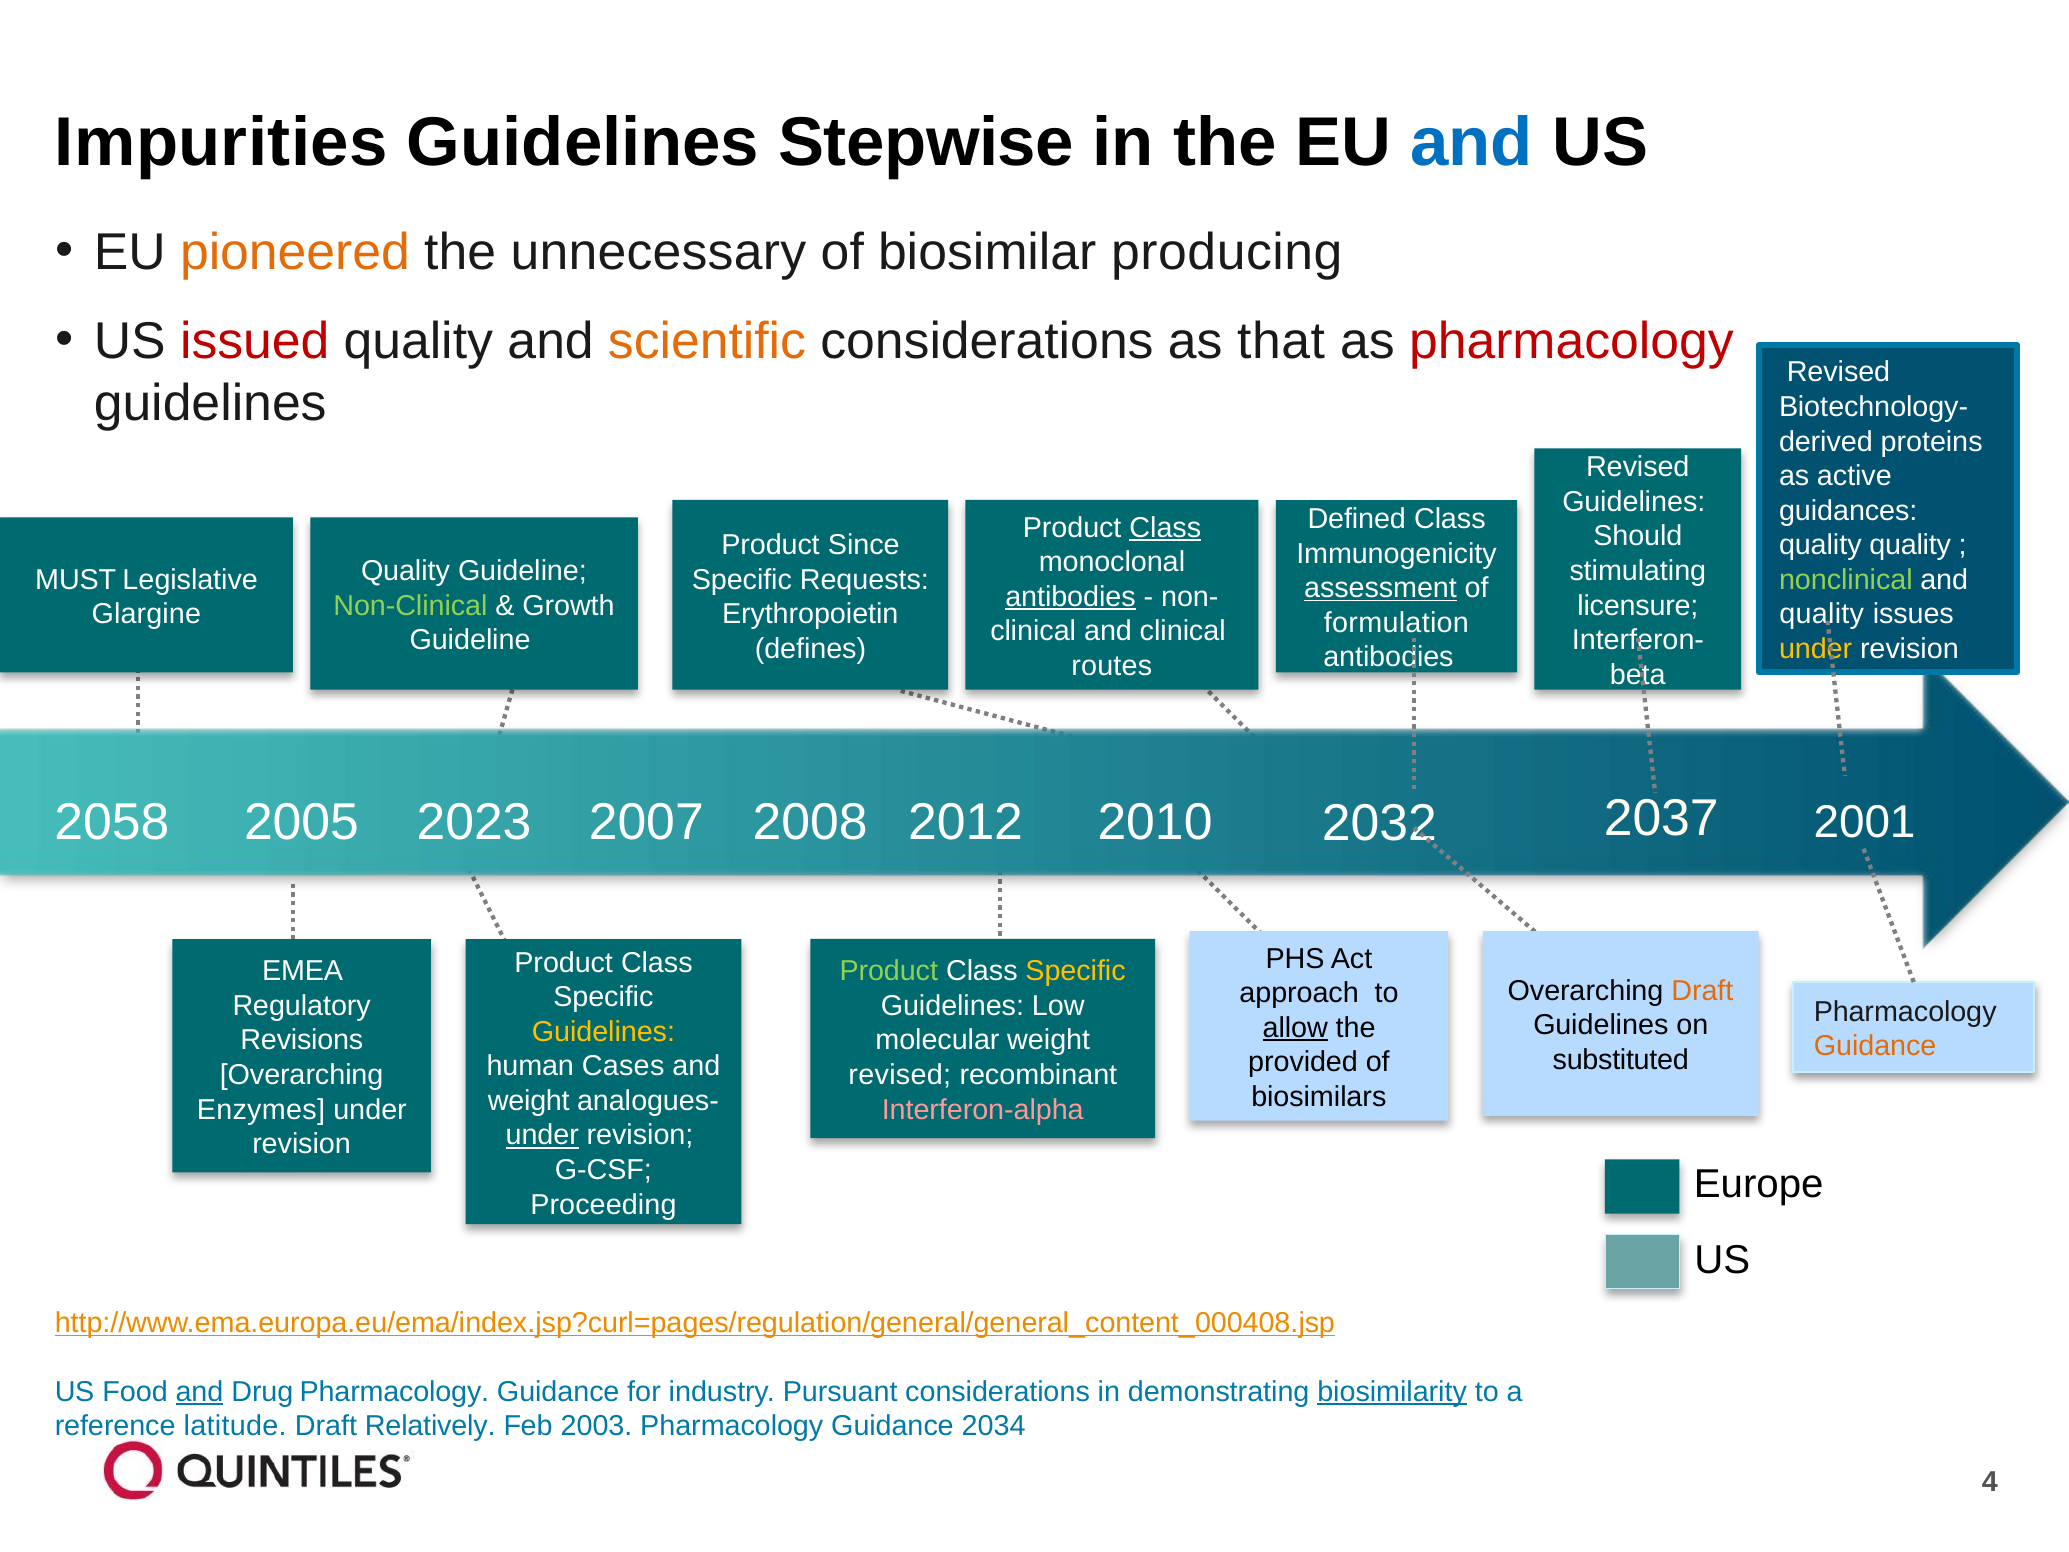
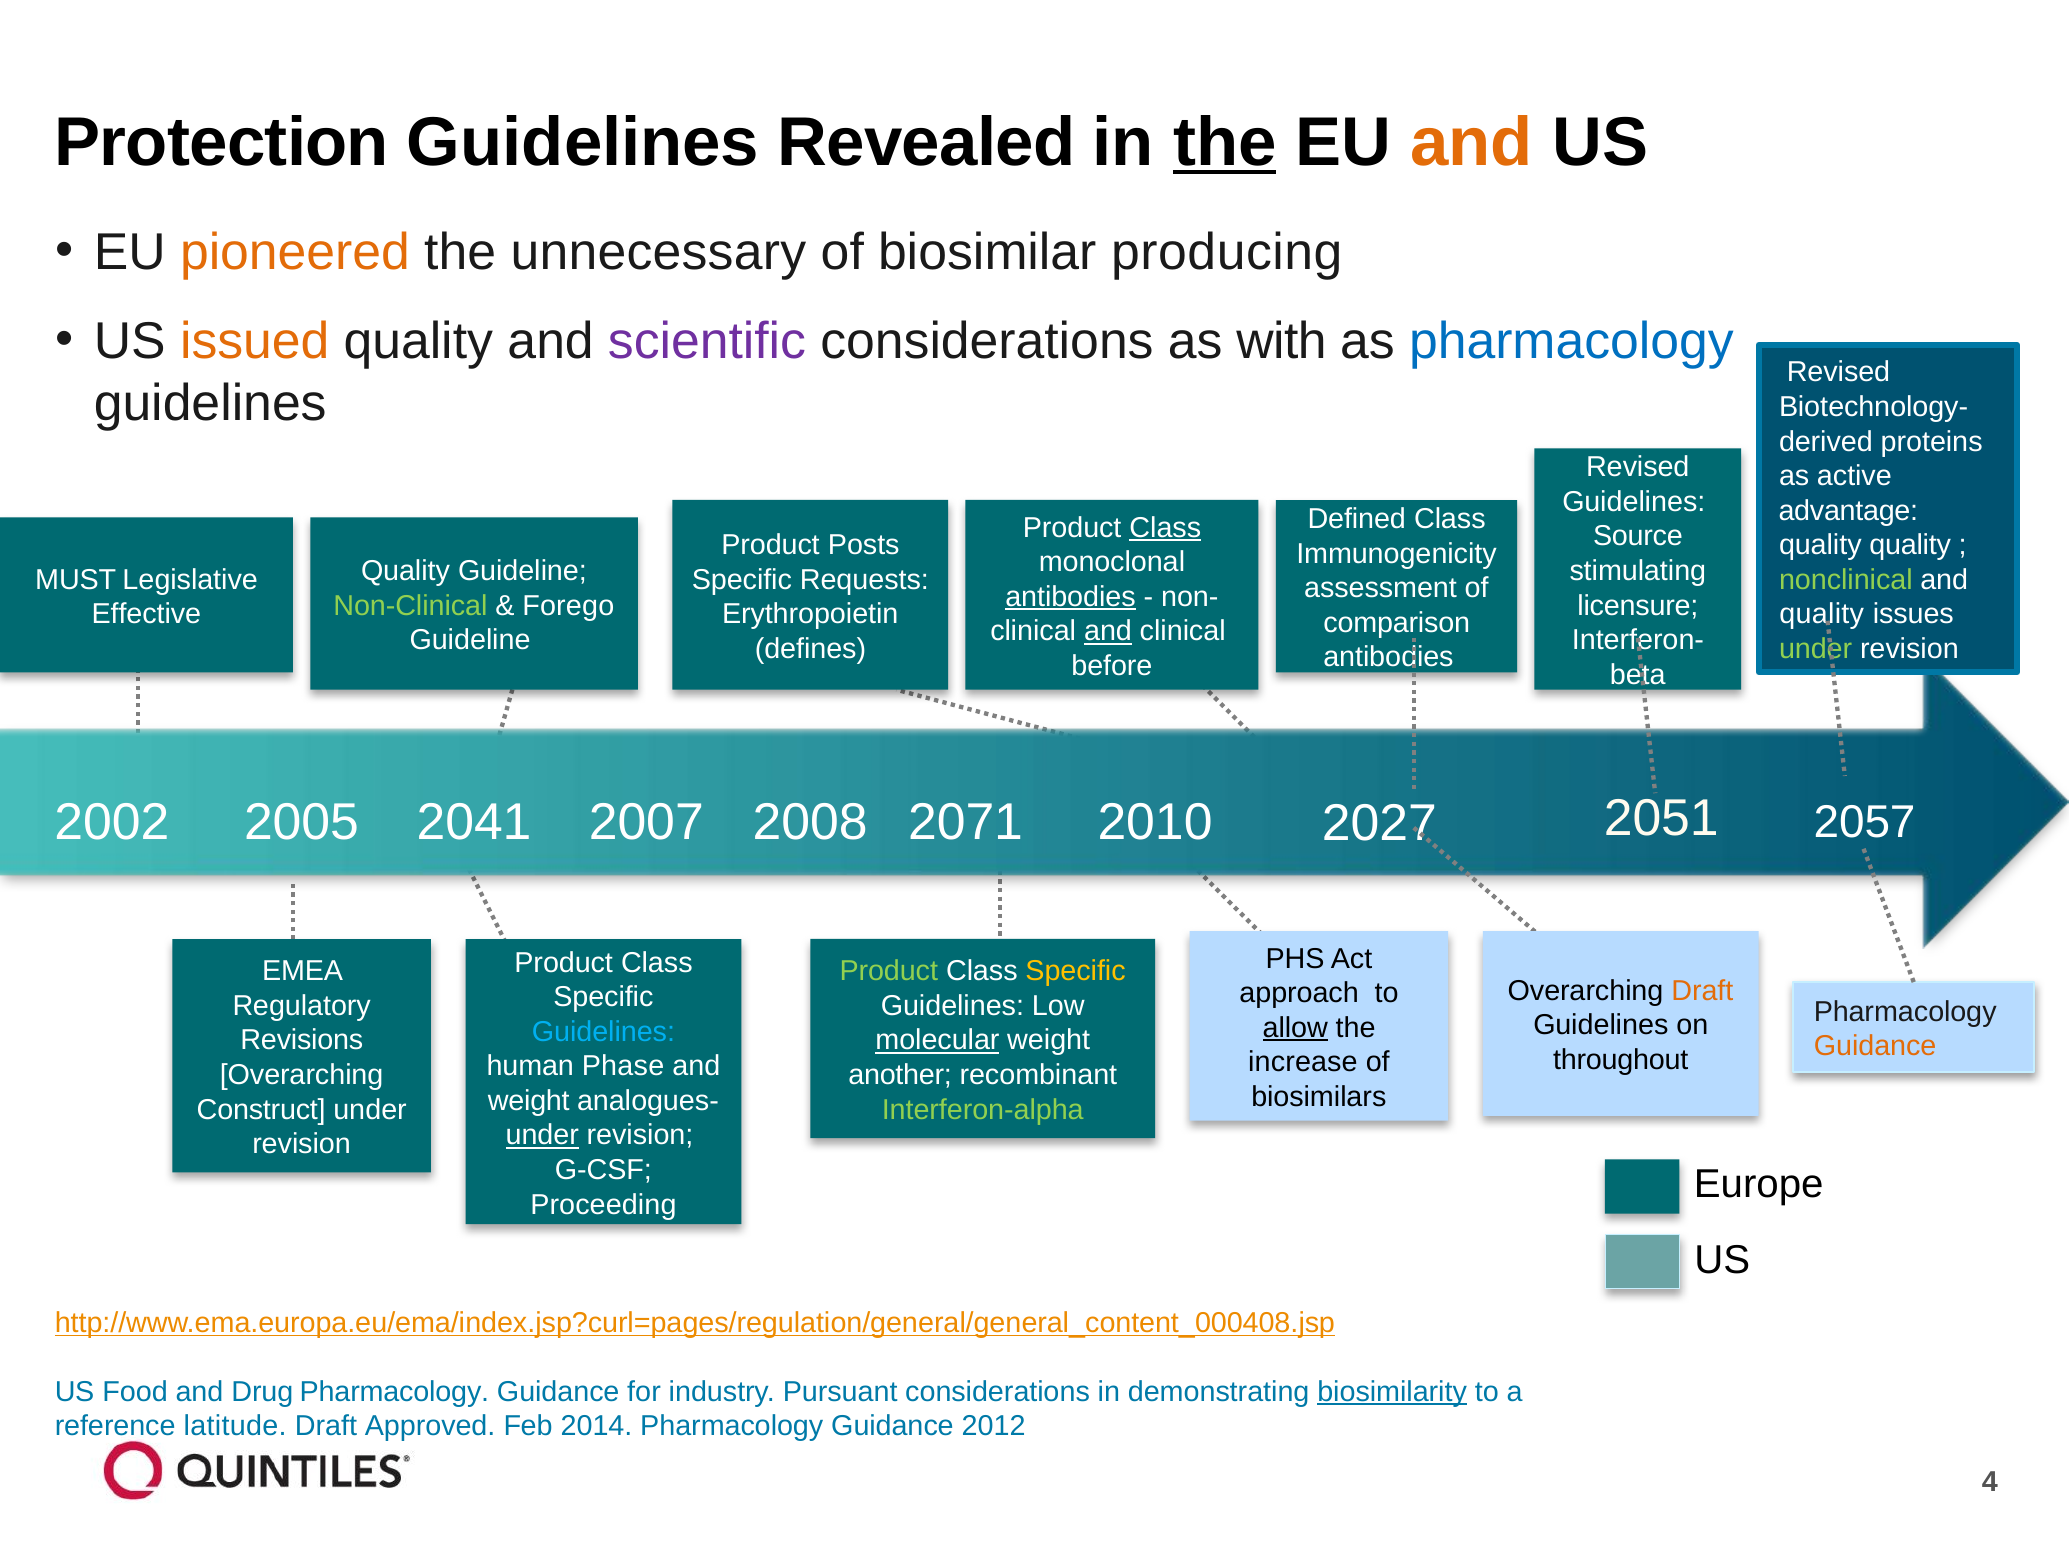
Impurities: Impurities -> Protection
Stepwise: Stepwise -> Revealed
the at (1225, 143) underline: none -> present
and at (1472, 143) colour: blue -> orange
issued colour: red -> orange
scientific colour: orange -> purple
that: that -> with
pharmacology at (1571, 342) colour: red -> blue
guidances: guidances -> advantage
Should: Should -> Source
Since: Since -> Posts
assessment underline: present -> none
Growth: Growth -> Forego
Glargine: Glargine -> Effective
formulation: formulation -> comparison
and at (1108, 631) underline: none -> present
under at (1816, 649) colour: yellow -> light green
routes: routes -> before
2037: 2037 -> 2051
2058: 2058 -> 2002
2023: 2023 -> 2041
2012: 2012 -> 2071
2032: 2032 -> 2027
2001: 2001 -> 2057
Guidelines at (603, 1032) colour: yellow -> light blue
molecular underline: none -> present
substituted: substituted -> throughout
provided: provided -> increase
Cases: Cases -> Phase
revised at (900, 1075): revised -> another
Enzymes: Enzymes -> Construct
Interferon-alpha colour: pink -> light green
and at (199, 1392) underline: present -> none
Relatively: Relatively -> Approved
2003: 2003 -> 2014
2034: 2034 -> 2012
